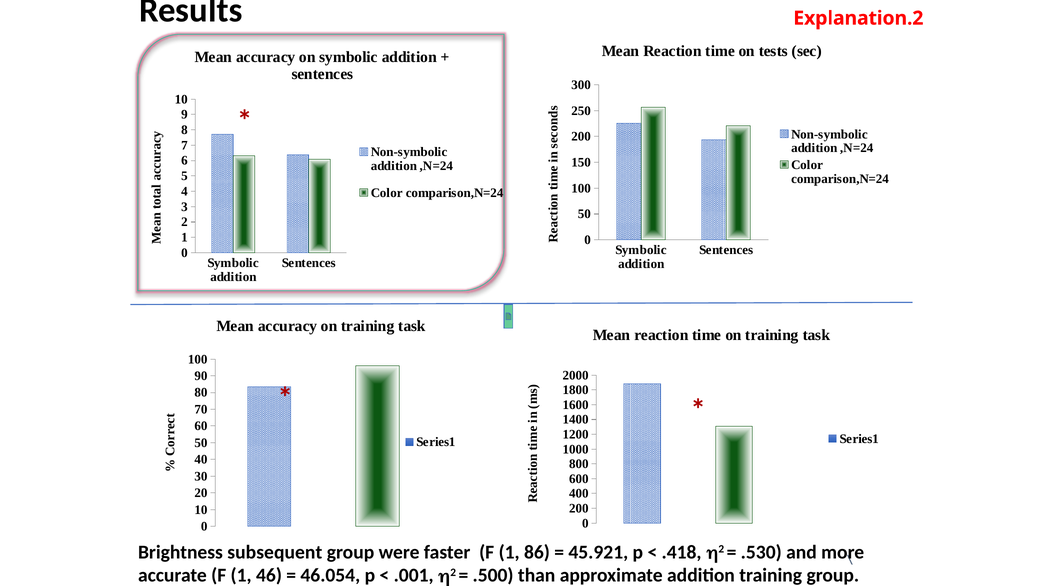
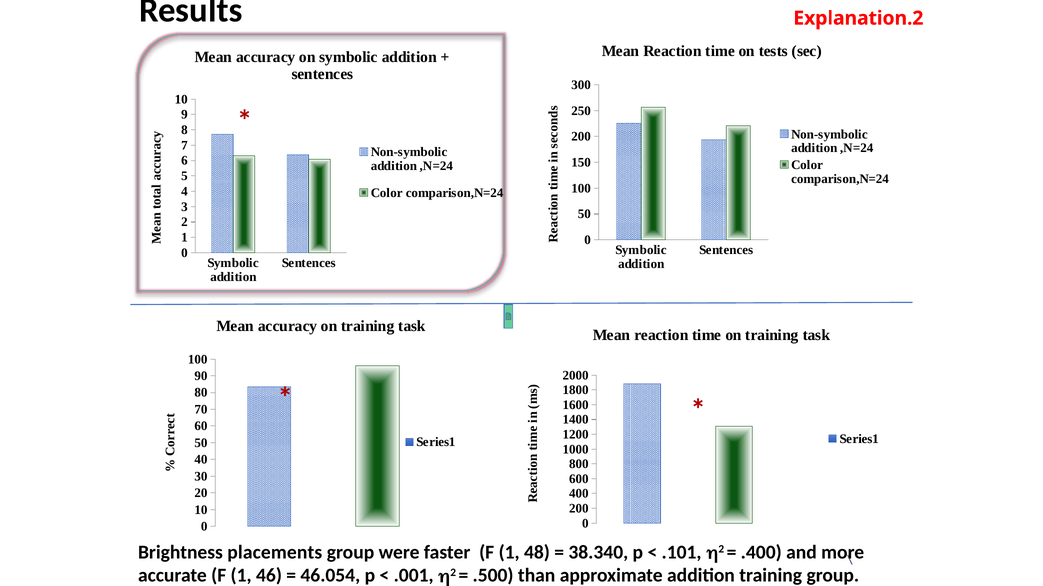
subsequent: subsequent -> placements
86: 86 -> 48
45.921: 45.921 -> 38.340
.418: .418 -> .101
.530: .530 -> .400
